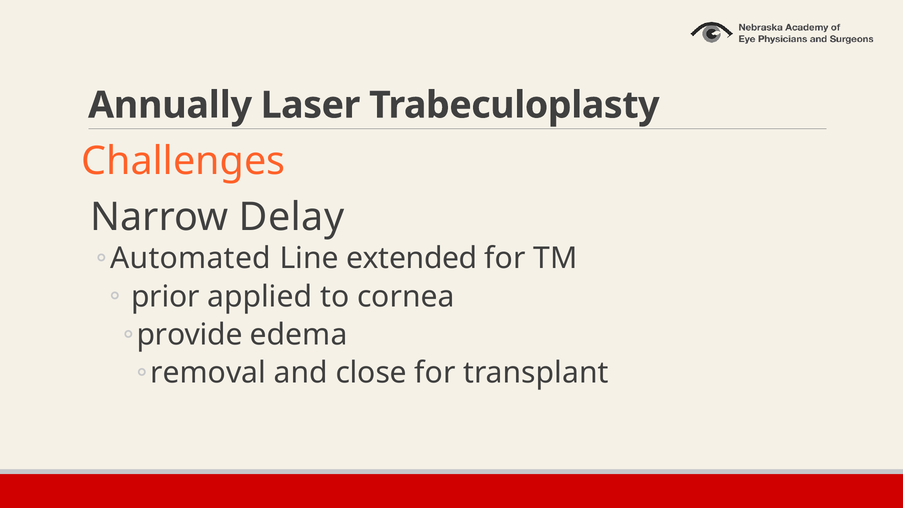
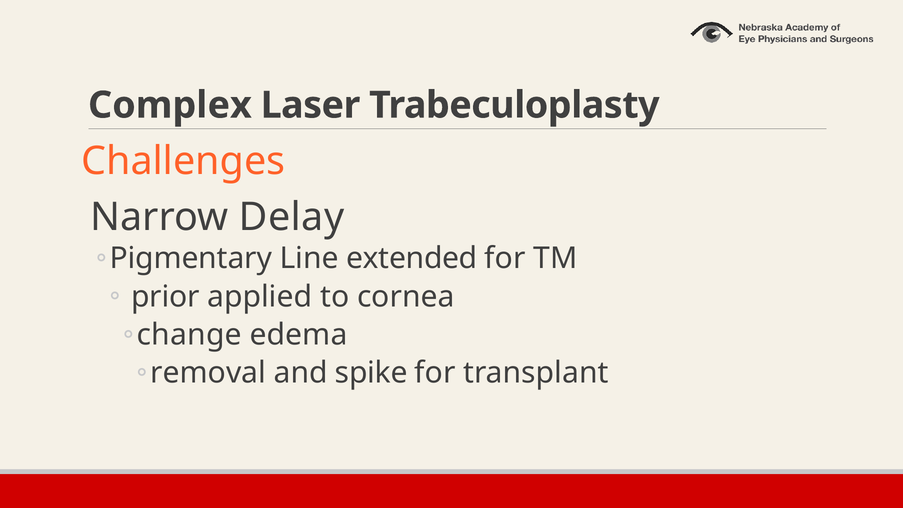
Annually: Annually -> Complex
Automated: Automated -> Pigmentary
provide: provide -> change
close: close -> spike
